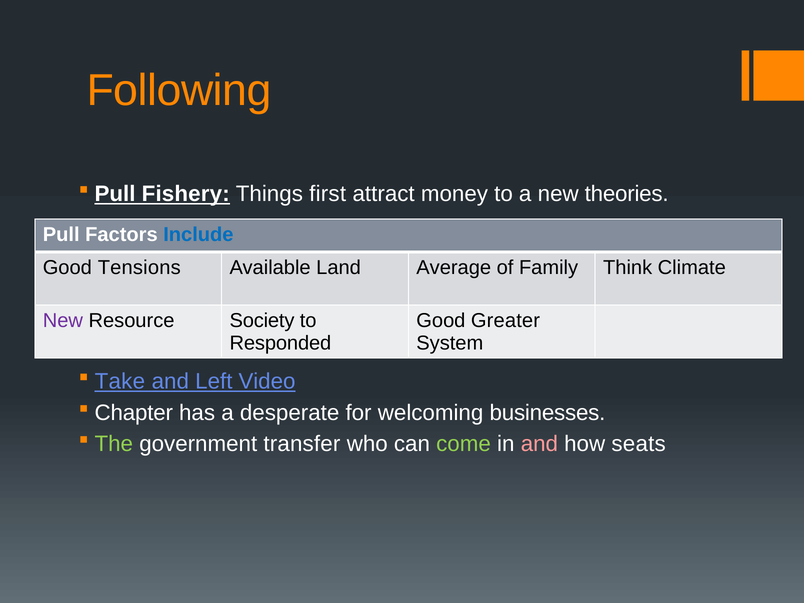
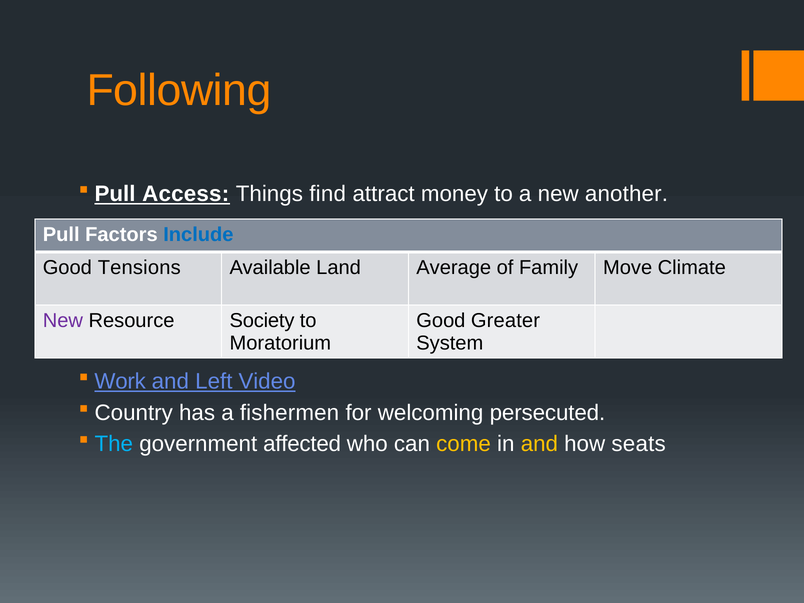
Fishery: Fishery -> Access
first: first -> find
theories: theories -> another
Think: Think -> Move
Responded: Responded -> Moratorium
Take: Take -> Work
Chapter: Chapter -> Country
desperate: desperate -> fishermen
businesses: businesses -> persecuted
The colour: light green -> light blue
transfer: transfer -> affected
come colour: light green -> yellow
and at (539, 444) colour: pink -> yellow
